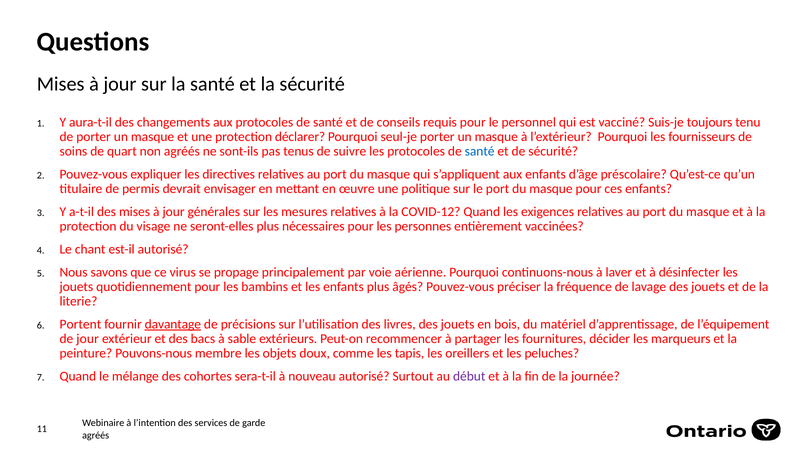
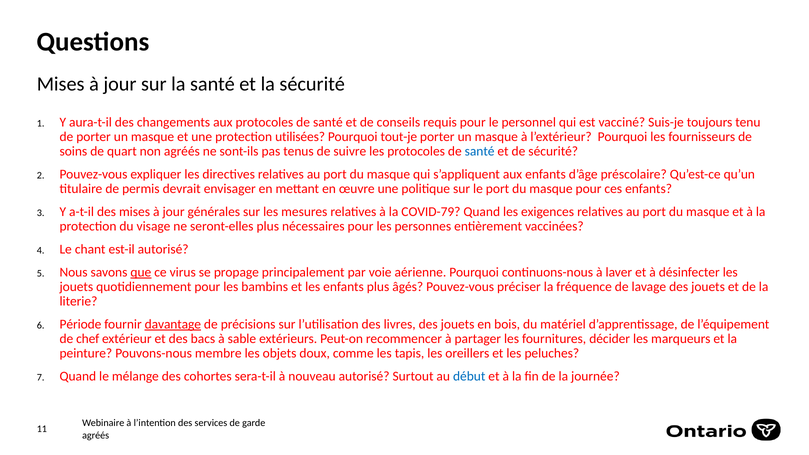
déclarer: déclarer -> utilisées
seul-je: seul-je -> tout-je
COVID-12: COVID-12 -> COVID-79
que underline: none -> present
Portent: Portent -> Période
de jour: jour -> chef
début colour: purple -> blue
